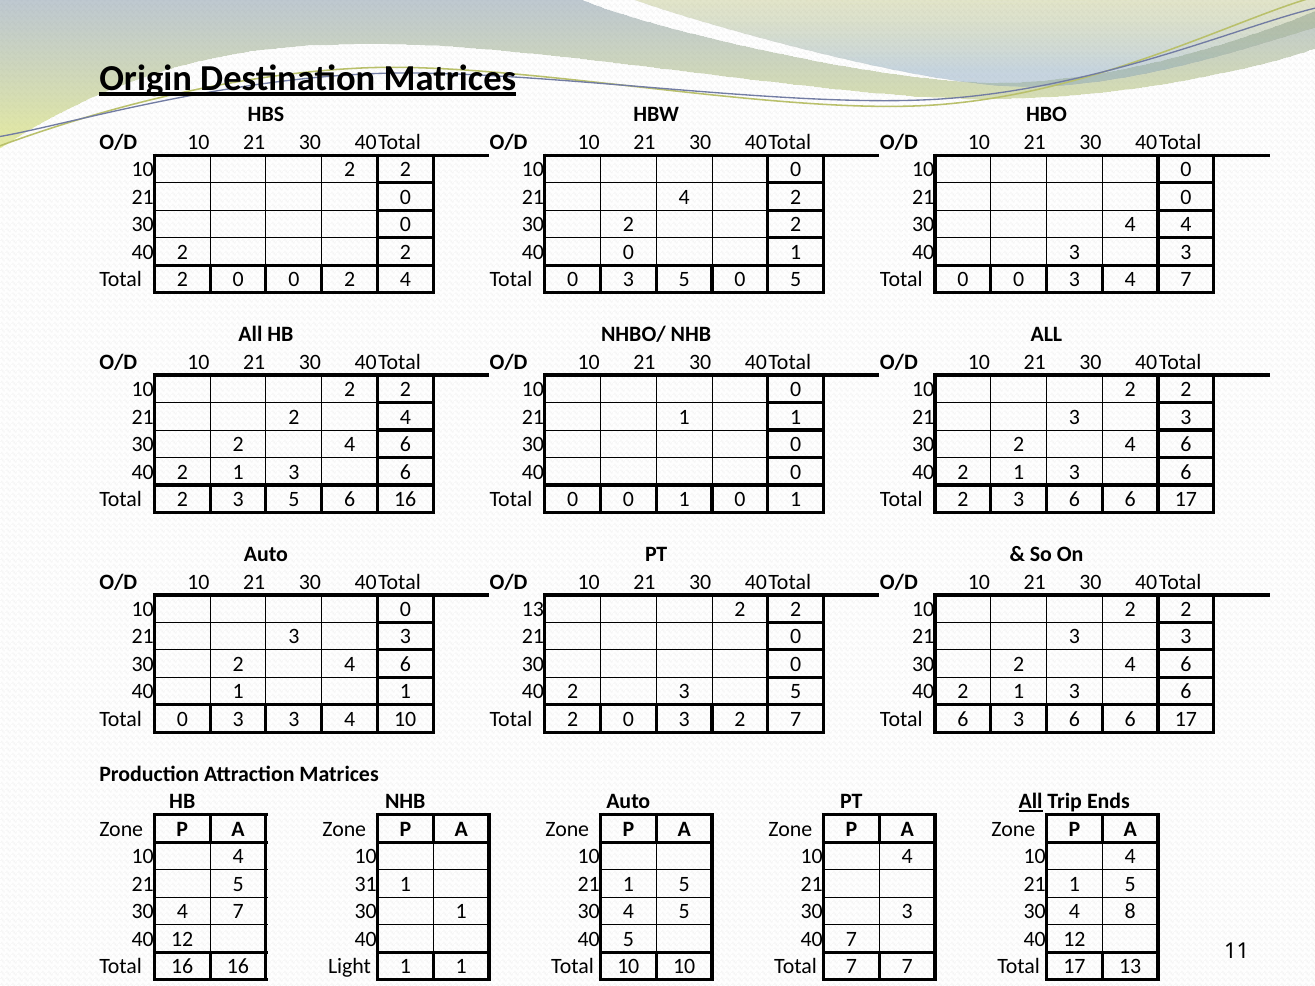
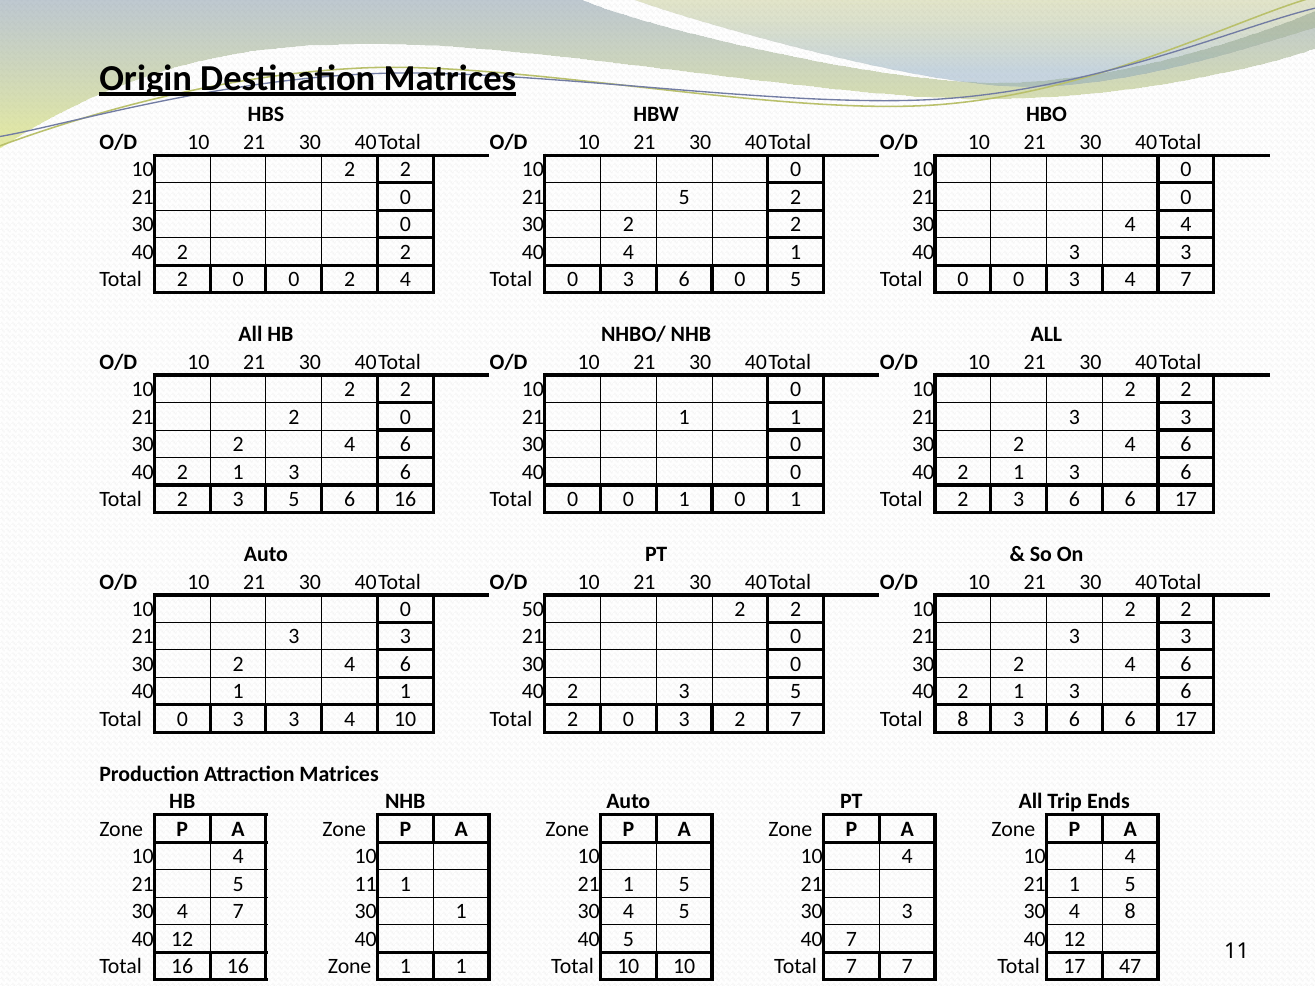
0 21 4: 4 -> 5
2 40 0: 0 -> 4
0 3 5: 5 -> 6
21 2 4: 4 -> 0
0 13: 13 -> 50
Total 6: 6 -> 8
All at (1031, 802) underline: present -> none
5 31: 31 -> 11
16 Light: Light -> Zone
17 13: 13 -> 47
